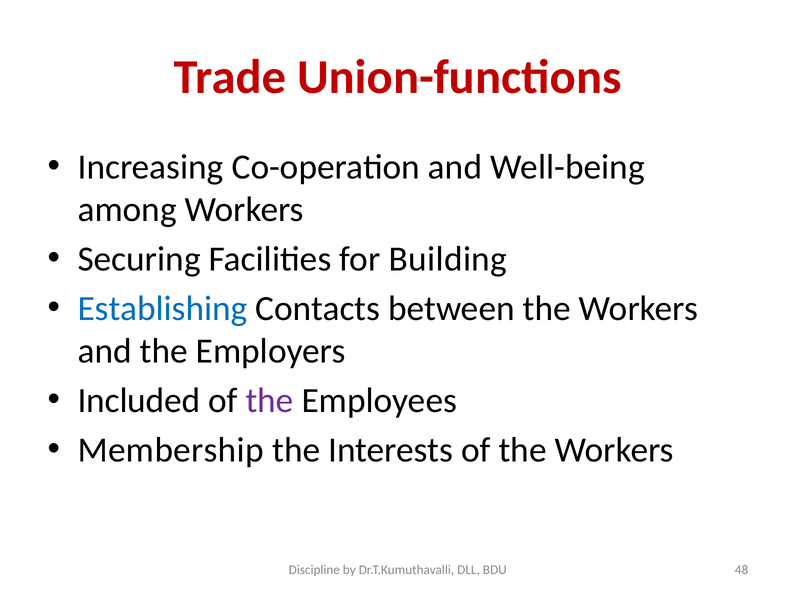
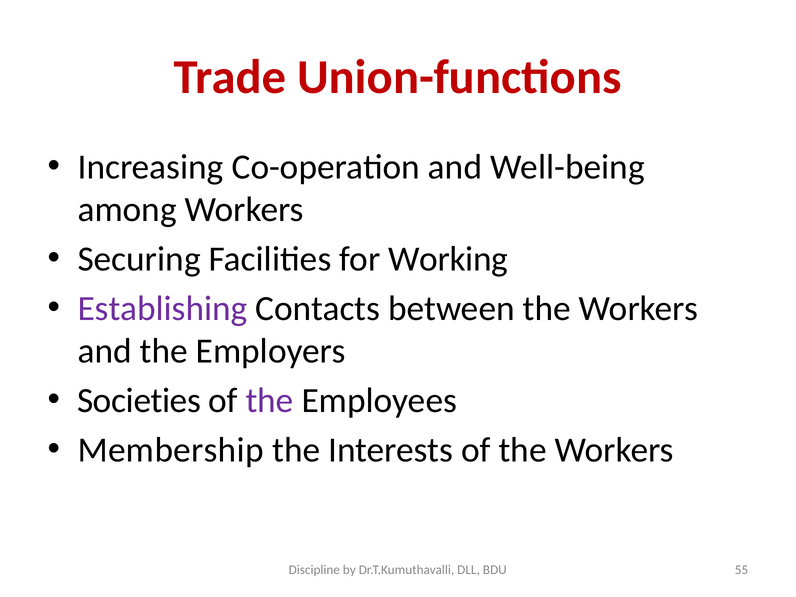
Building: Building -> Working
Establishing colour: blue -> purple
Included: Included -> Societies
48: 48 -> 55
